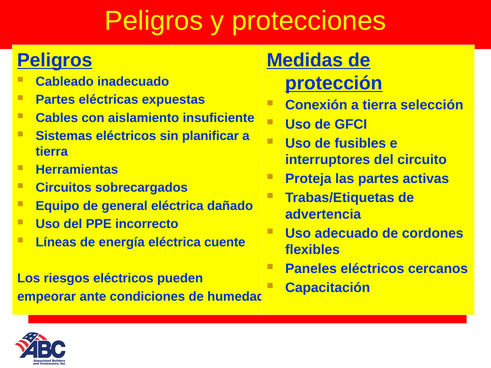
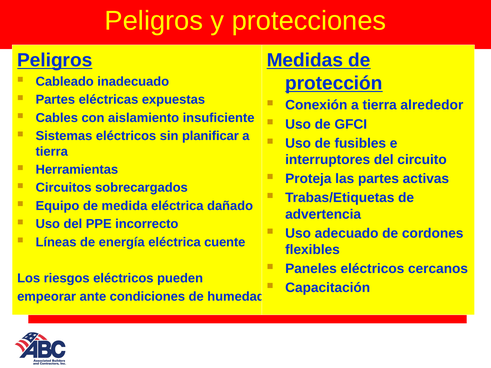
selección: selección -> alrededor
general: general -> medida
